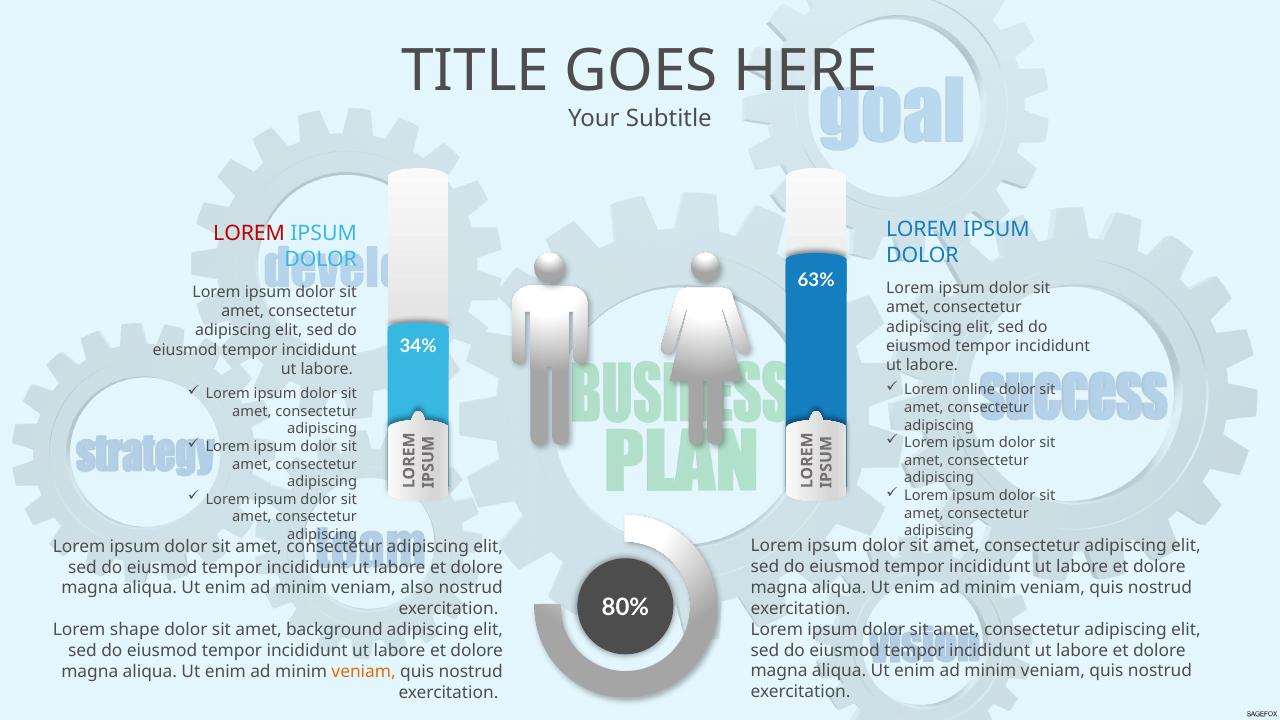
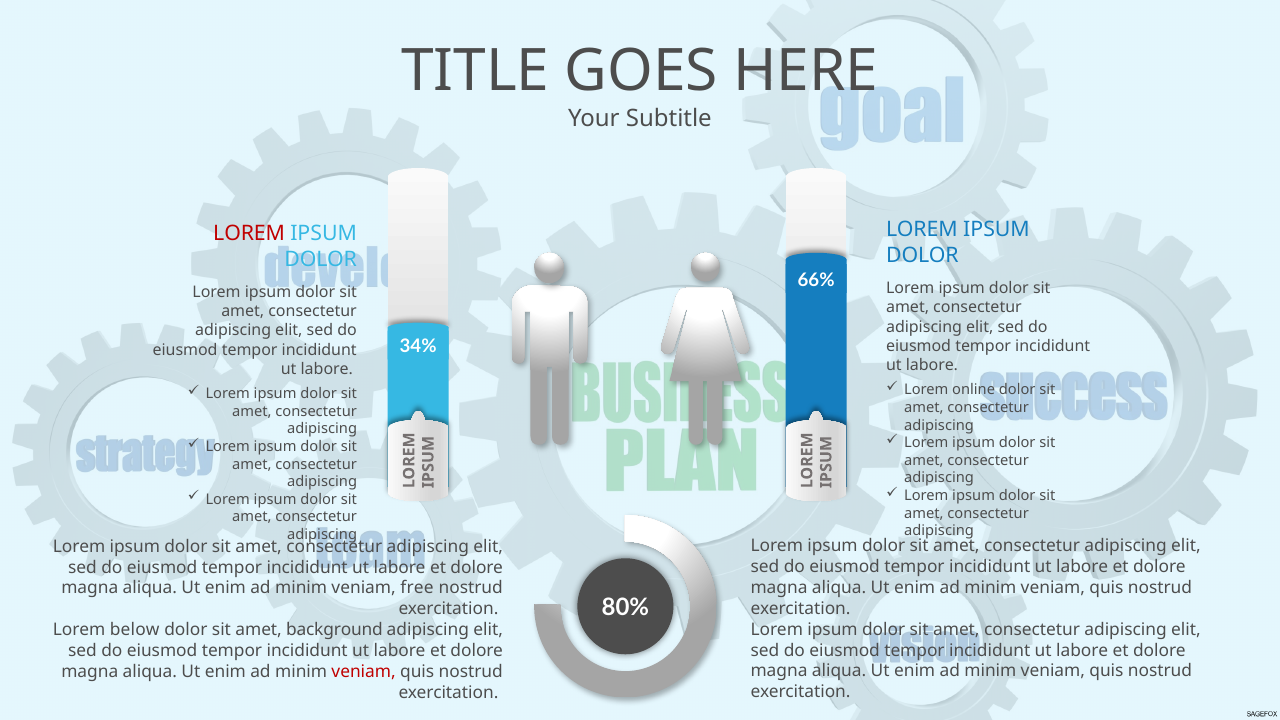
63%: 63% -> 66%
also: also -> free
shape: shape -> below
veniam at (364, 671) colour: orange -> red
